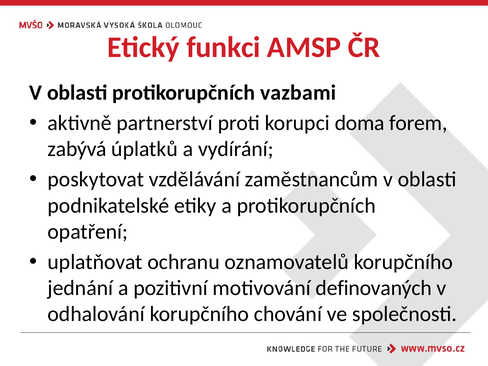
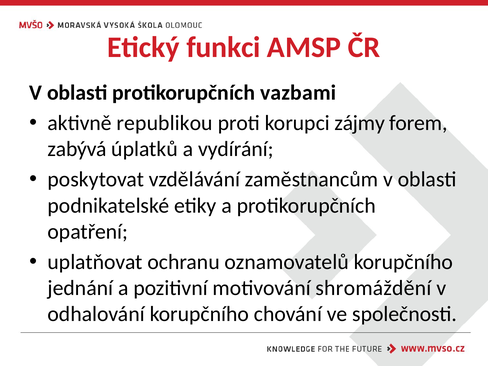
partnerství: partnerství -> republikou
doma: doma -> zájmy
definovaných: definovaných -> shromáždění
